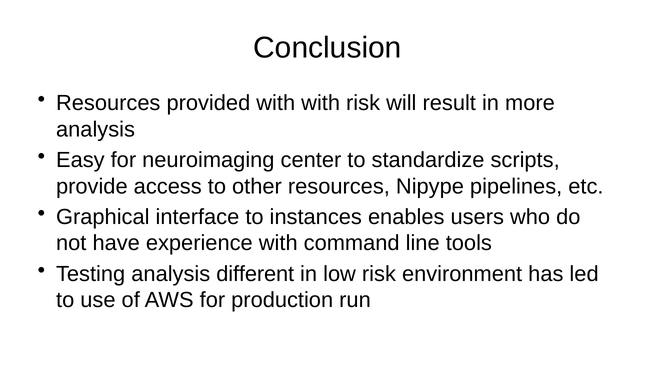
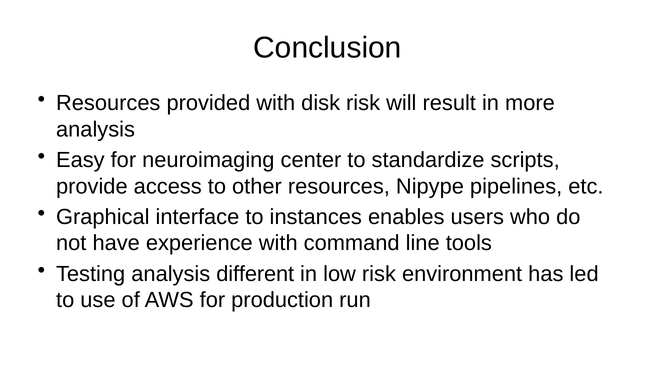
with with: with -> disk
